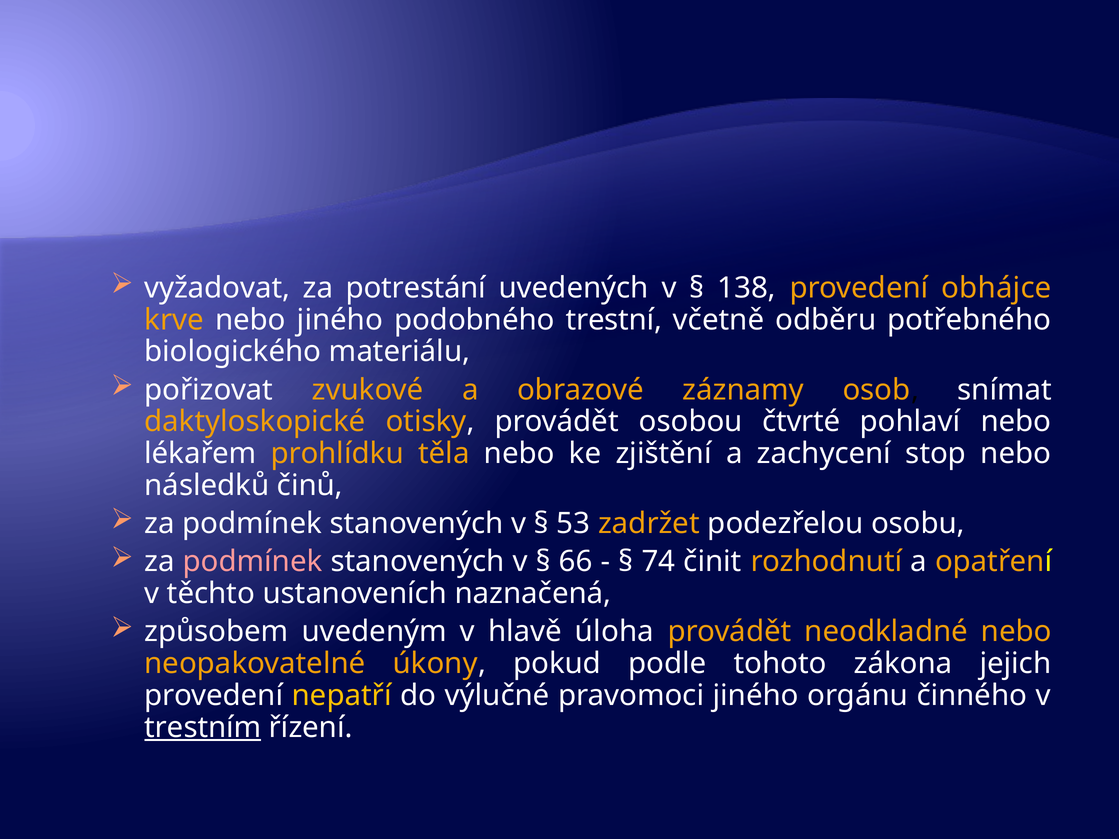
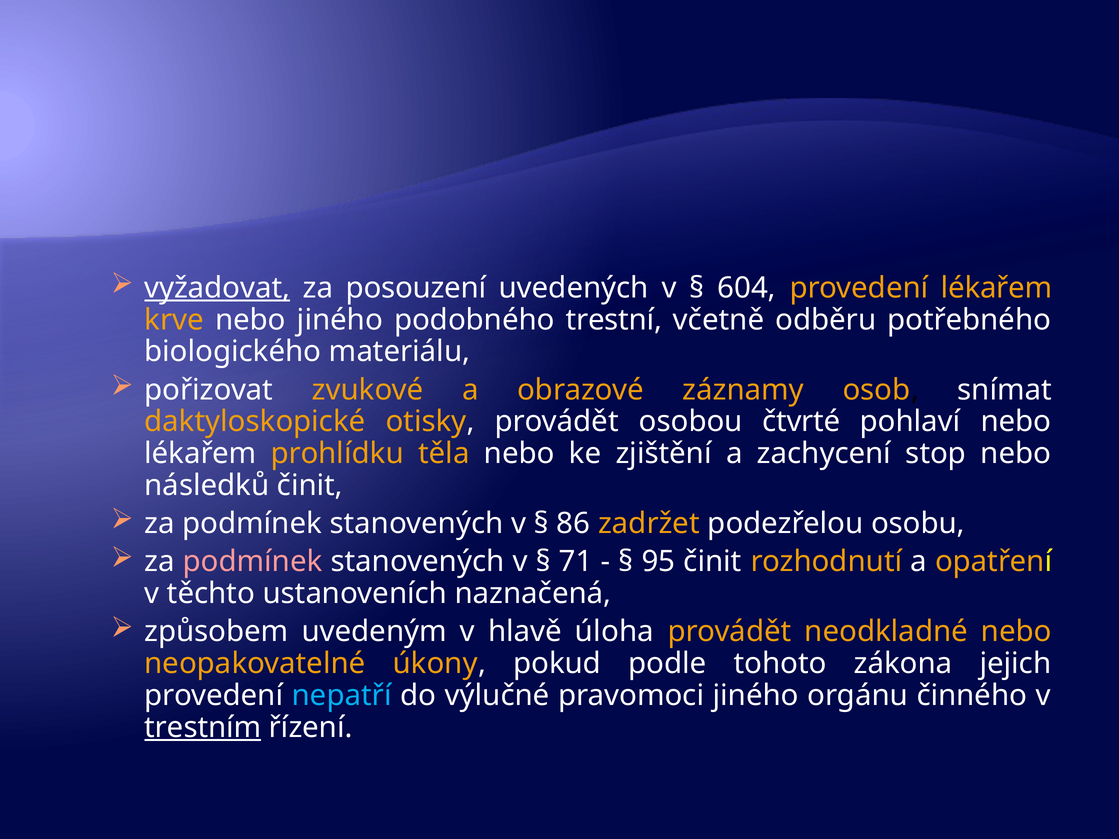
vyžadovat underline: none -> present
potrestání: potrestání -> posouzení
138: 138 -> 604
provedení obhájce: obhájce -> lékařem
následků činů: činů -> činit
53: 53 -> 86
66: 66 -> 71
74: 74 -> 95
nepatří colour: yellow -> light blue
